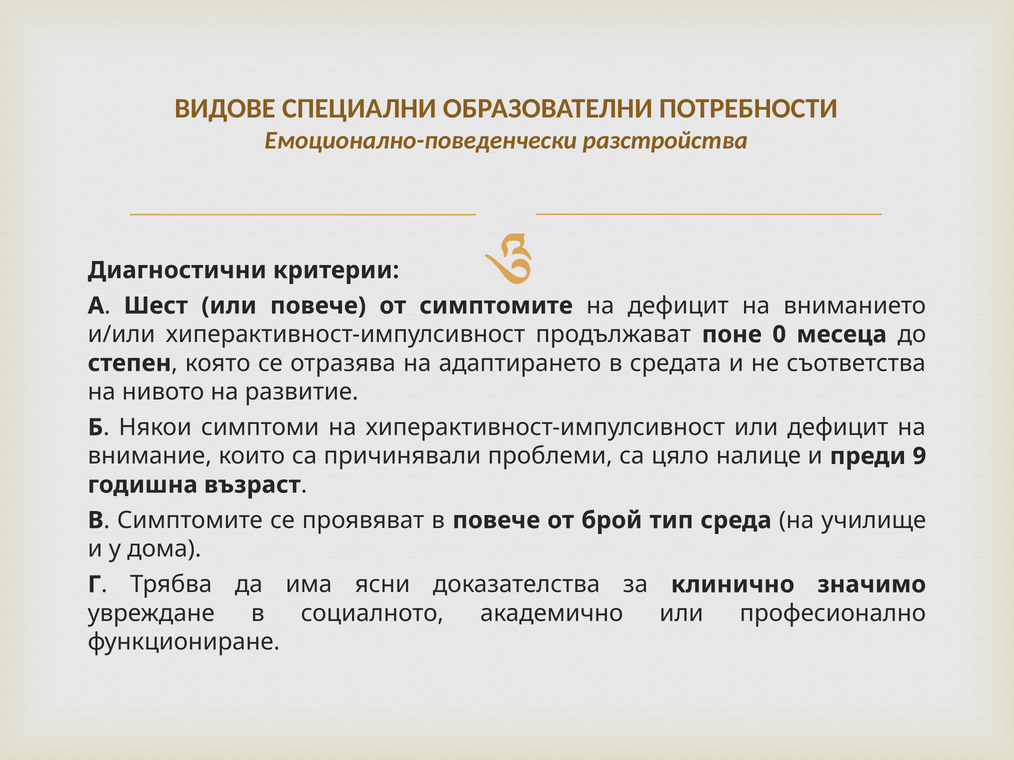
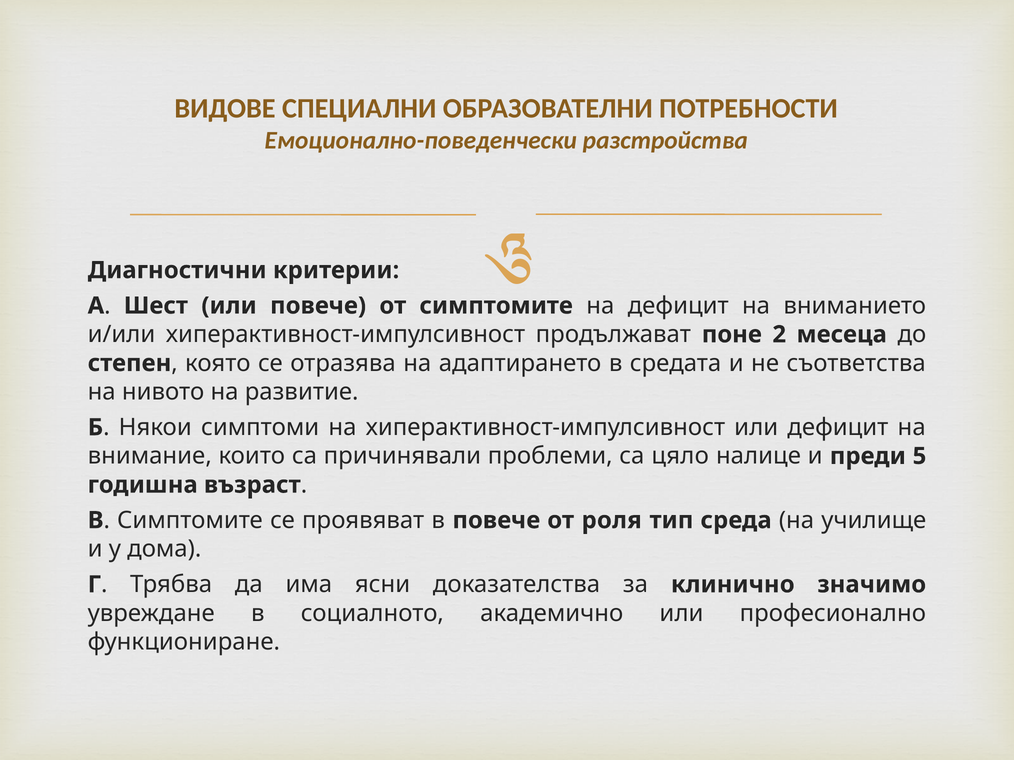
0: 0 -> 2
9: 9 -> 5
брой: брой -> роля
